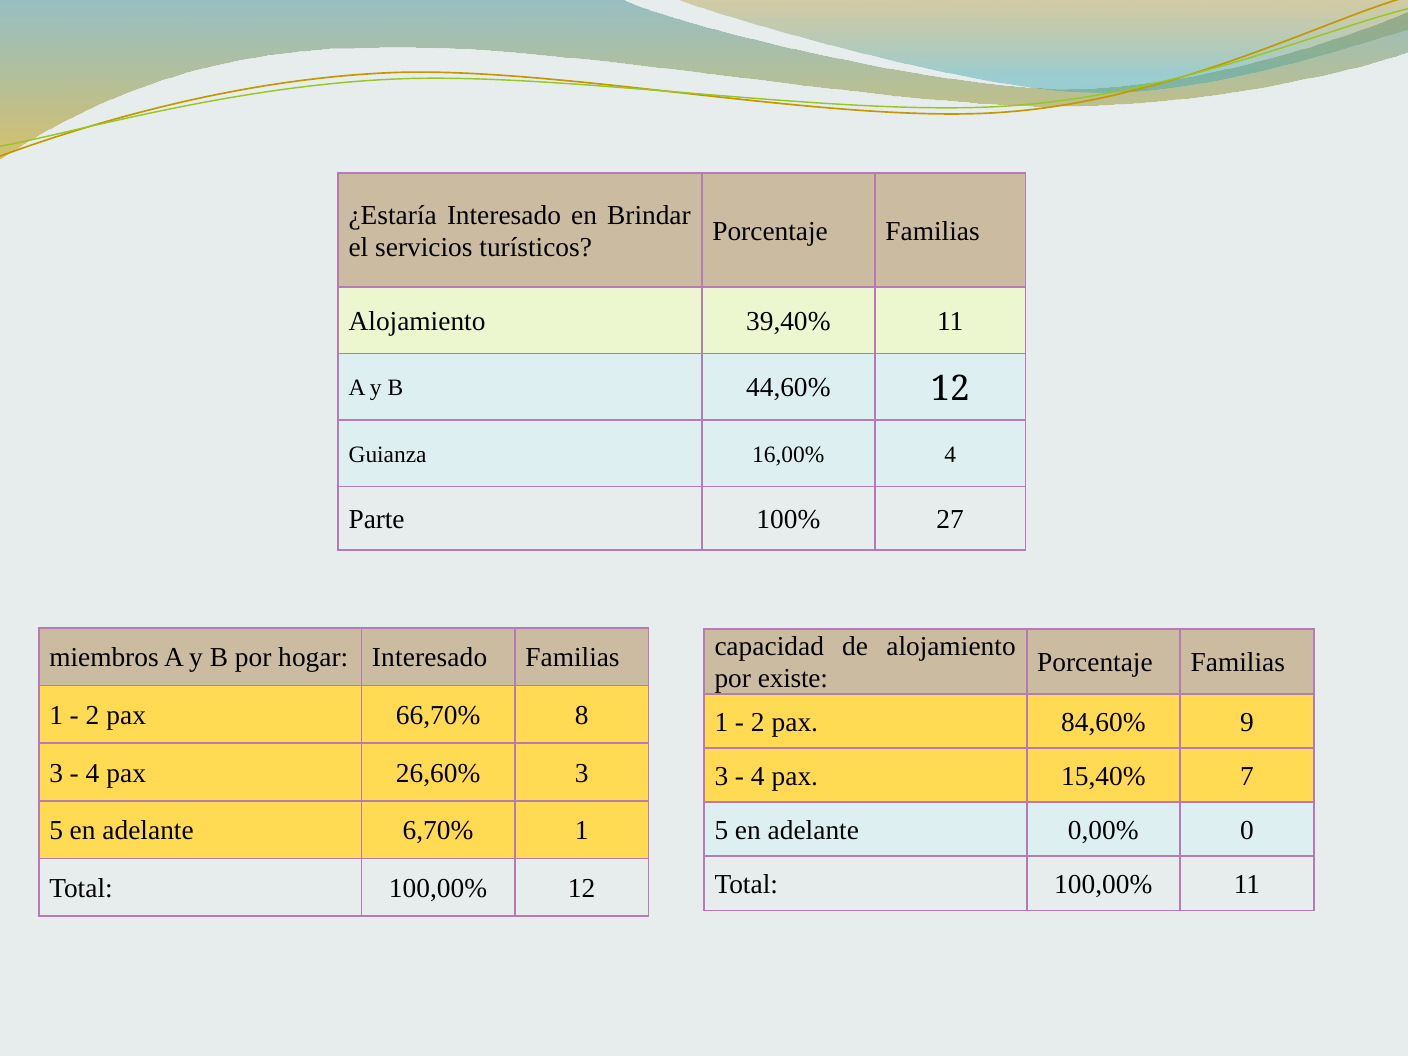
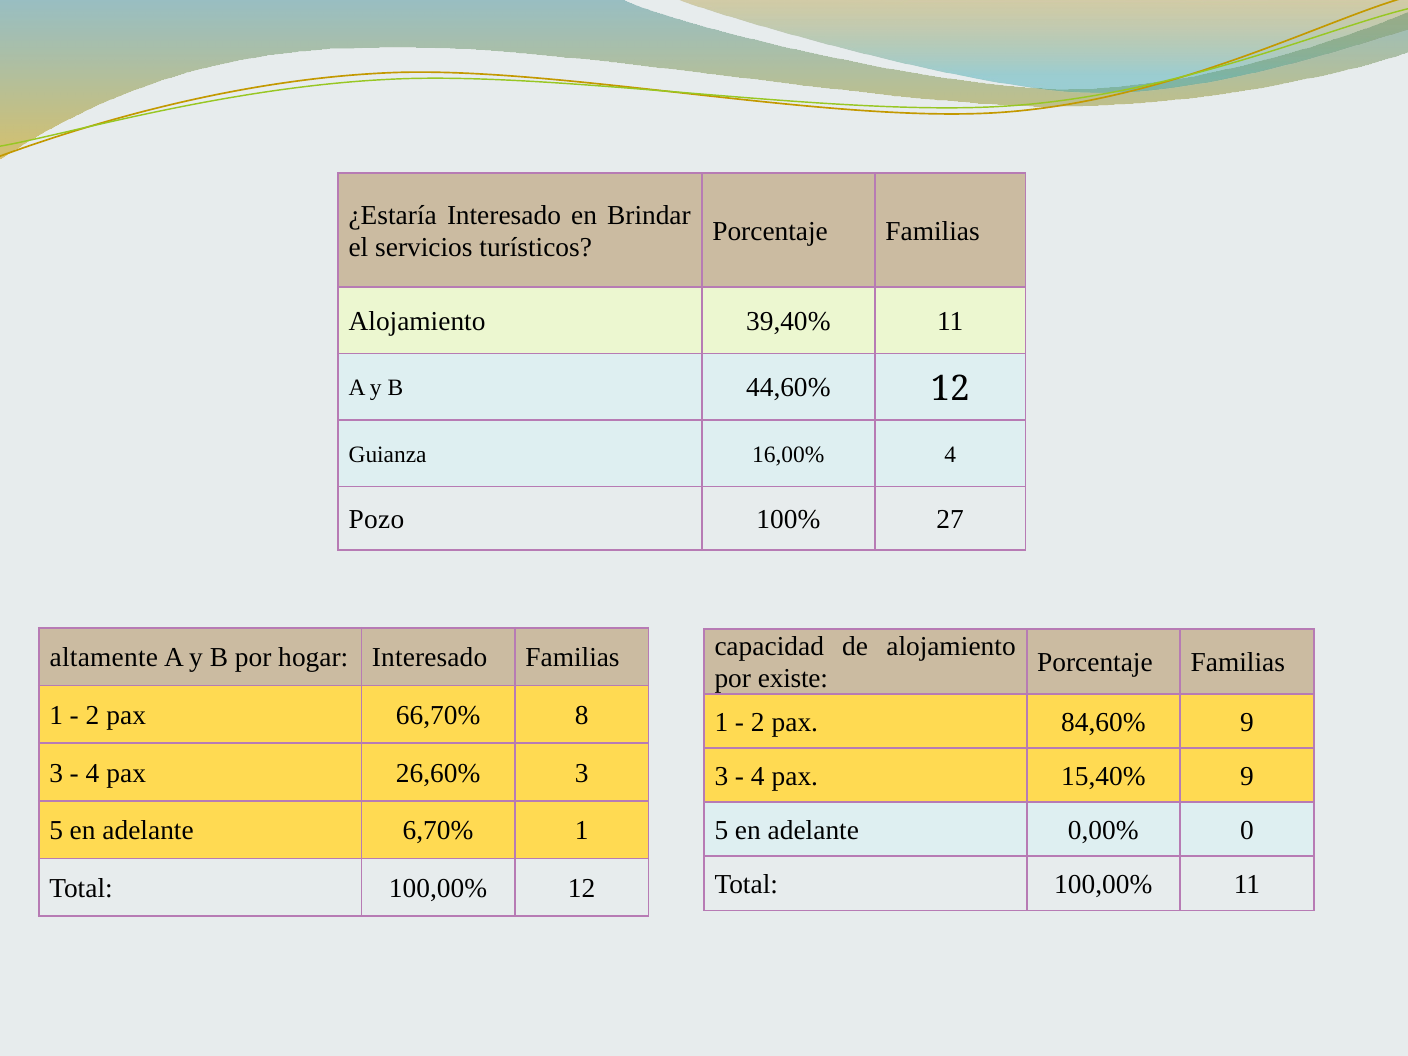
Parte: Parte -> Pozo
miembros: miembros -> altamente
15,40% 7: 7 -> 9
